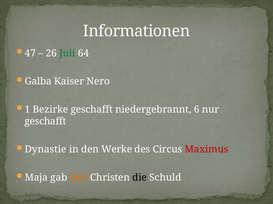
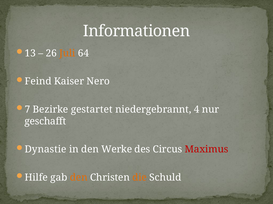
47: 47 -> 13
Juli colour: green -> orange
Galba: Galba -> Feind
1: 1 -> 7
Bezirke geschafft: geschafft -> gestartet
6: 6 -> 4
Maja: Maja -> Hilfe
die colour: black -> orange
